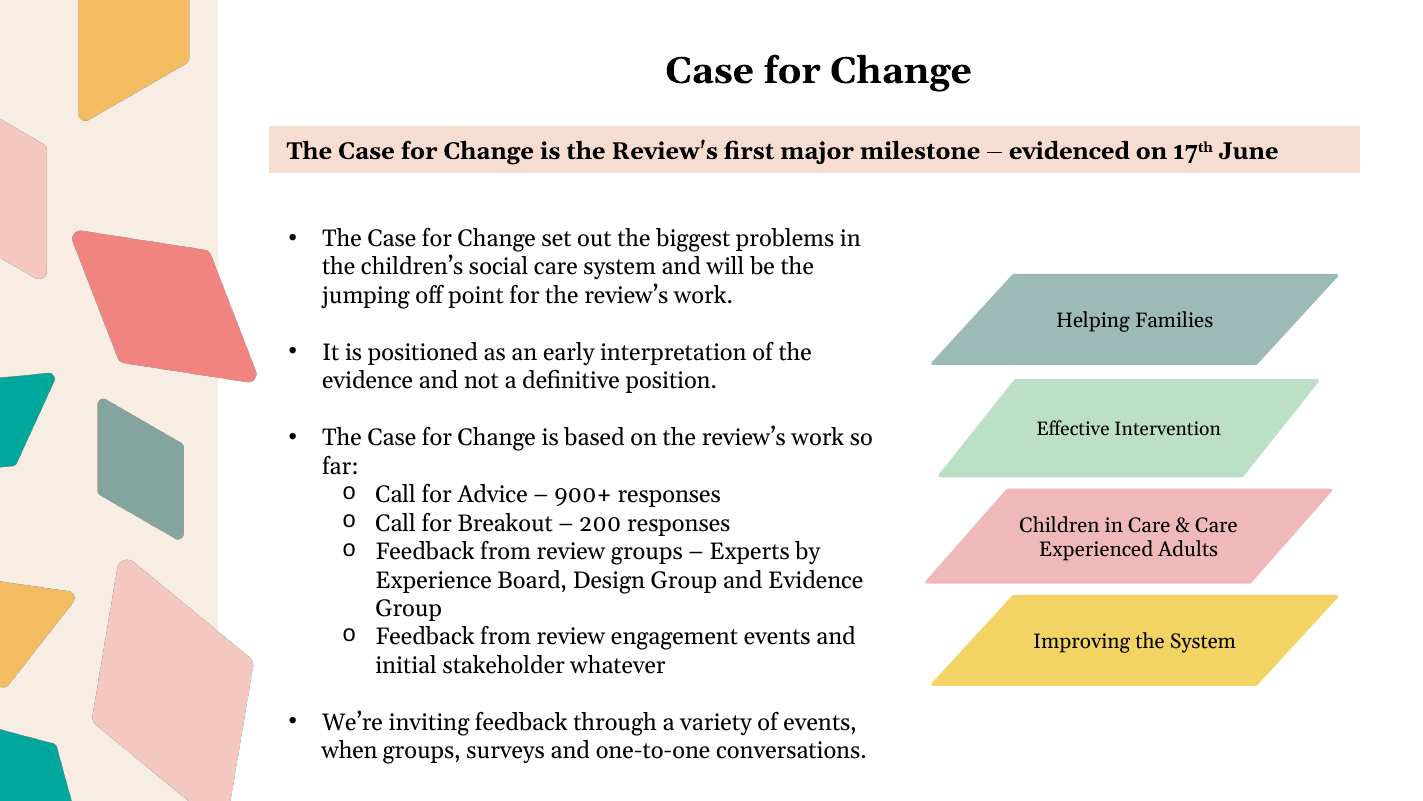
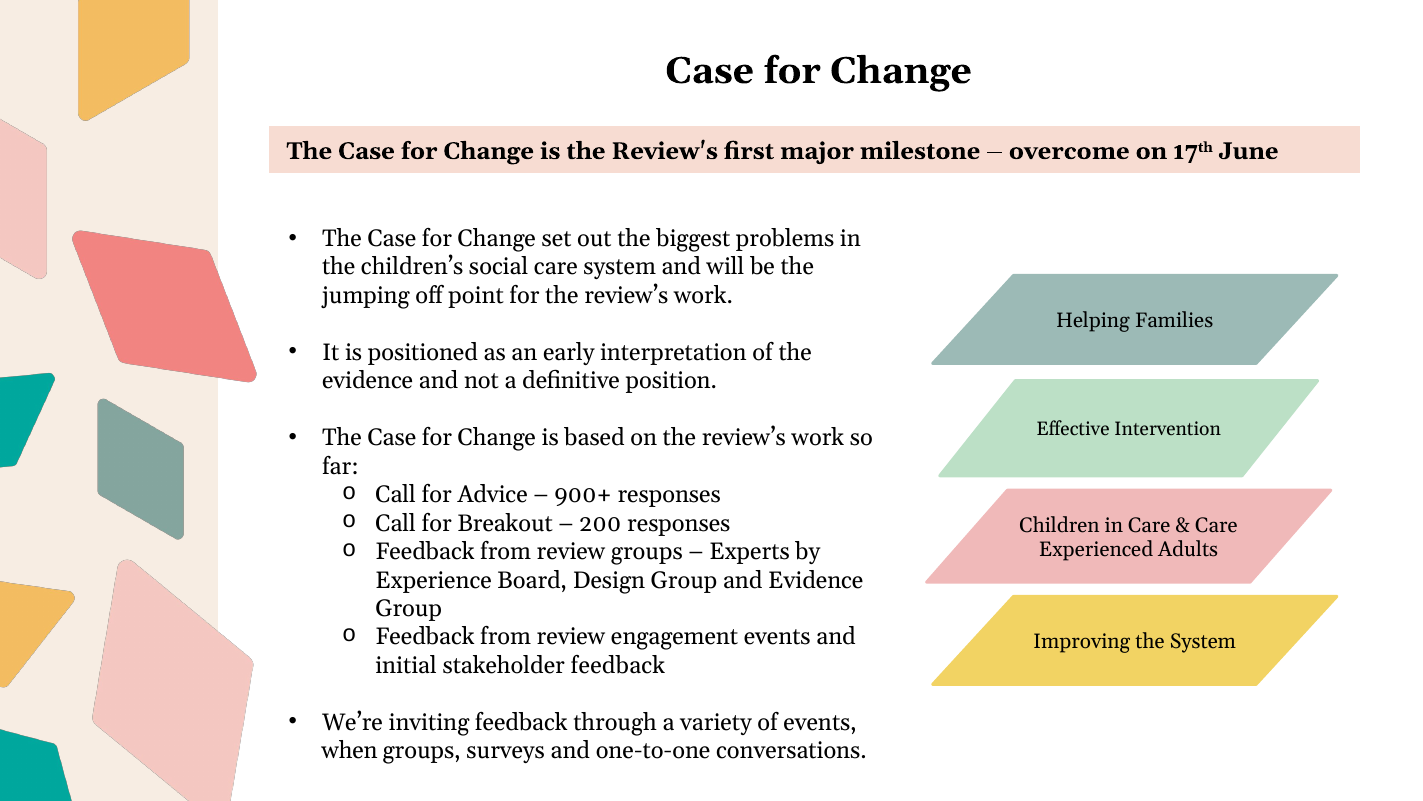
evidenced: evidenced -> overcome
stakeholder whatever: whatever -> feedback
